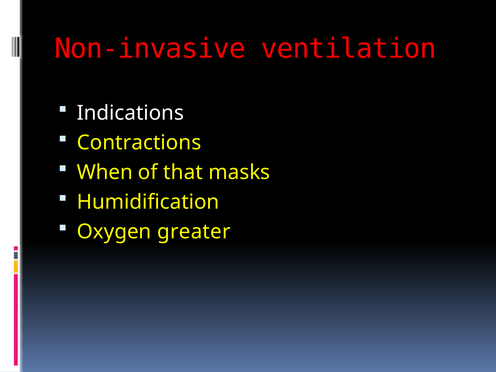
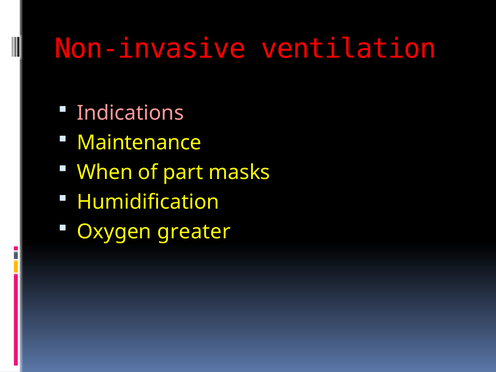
Indications colour: white -> pink
Contractions: Contractions -> Maintenance
that: that -> part
